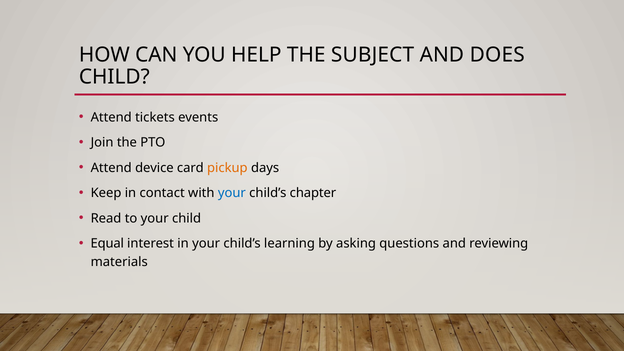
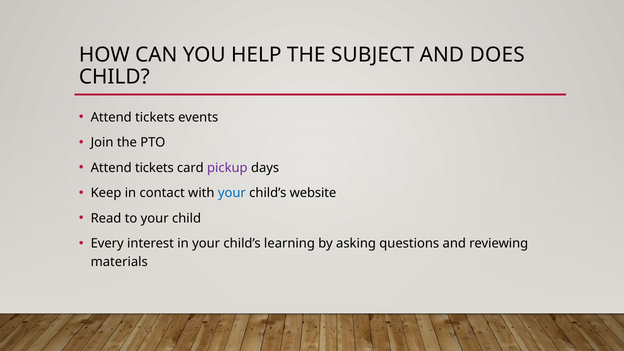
device at (154, 168): device -> tickets
pickup colour: orange -> purple
chapter: chapter -> website
Equal: Equal -> Every
